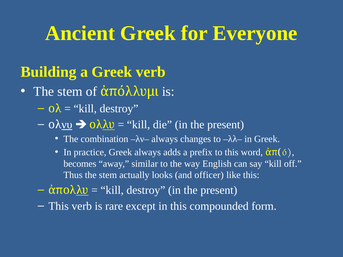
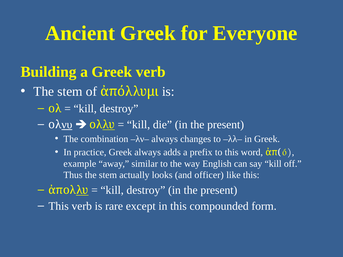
becomes: becomes -> example
